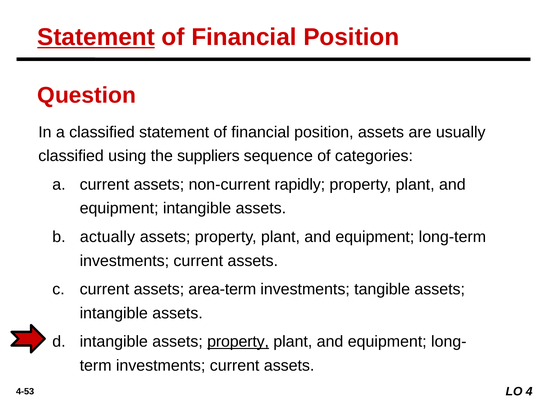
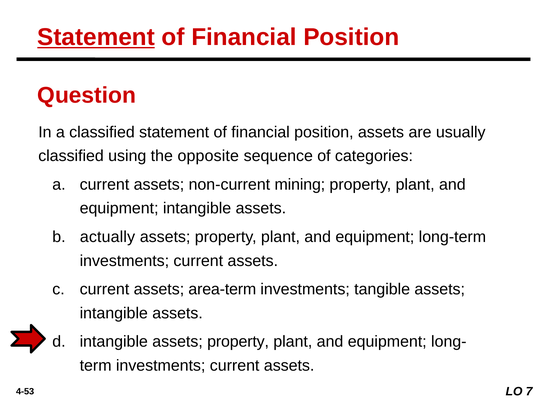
suppliers: suppliers -> opposite
rapidly: rapidly -> mining
property at (238, 342) underline: present -> none
4: 4 -> 7
